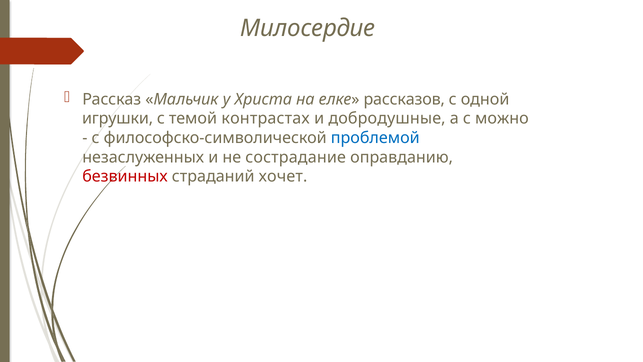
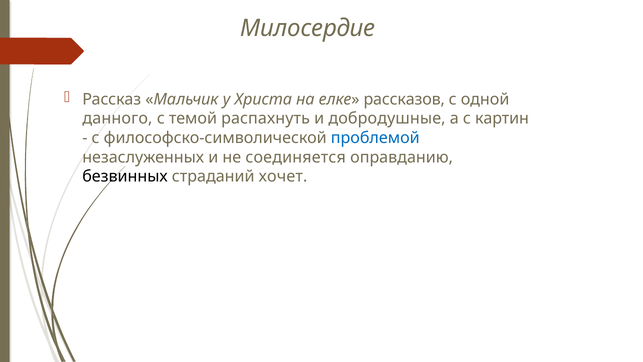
игрушки: игрушки -> данного
контрастах: контрастах -> распахнуть
можно: можно -> картин
сострадание: сострадание -> соединяется
безвинных colour: red -> black
